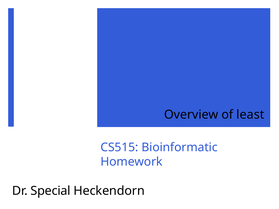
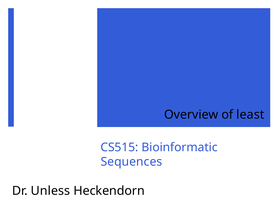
Homework: Homework -> Sequences
Special: Special -> Unless
